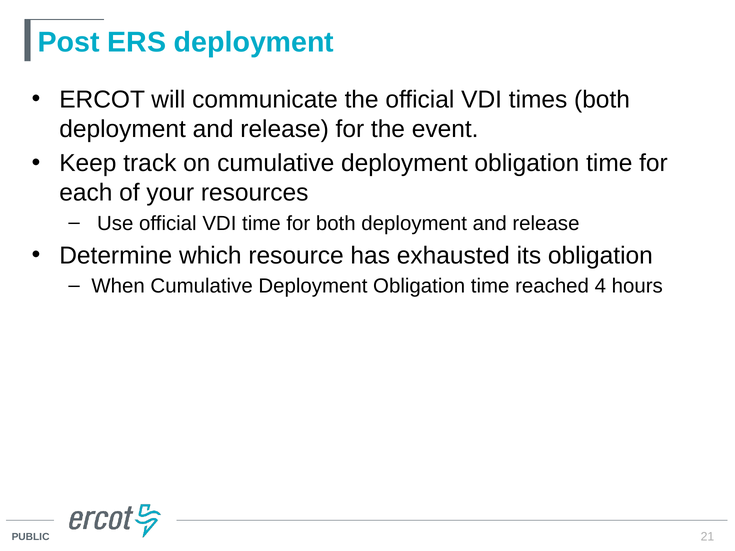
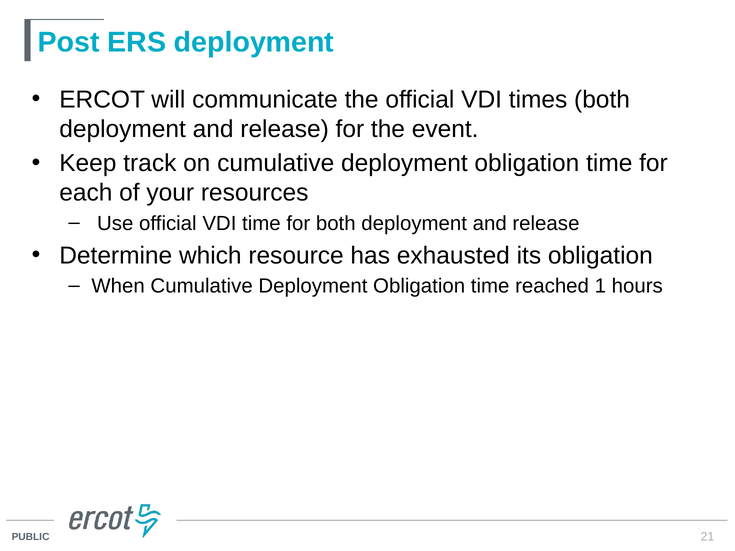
4: 4 -> 1
